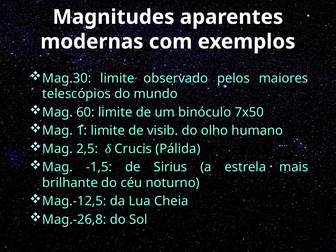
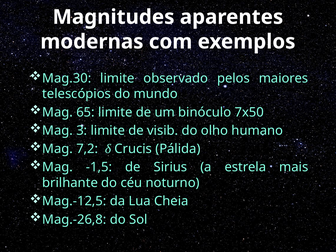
60: 60 -> 65
1: 1 -> 3
2,5: 2,5 -> 7,2
